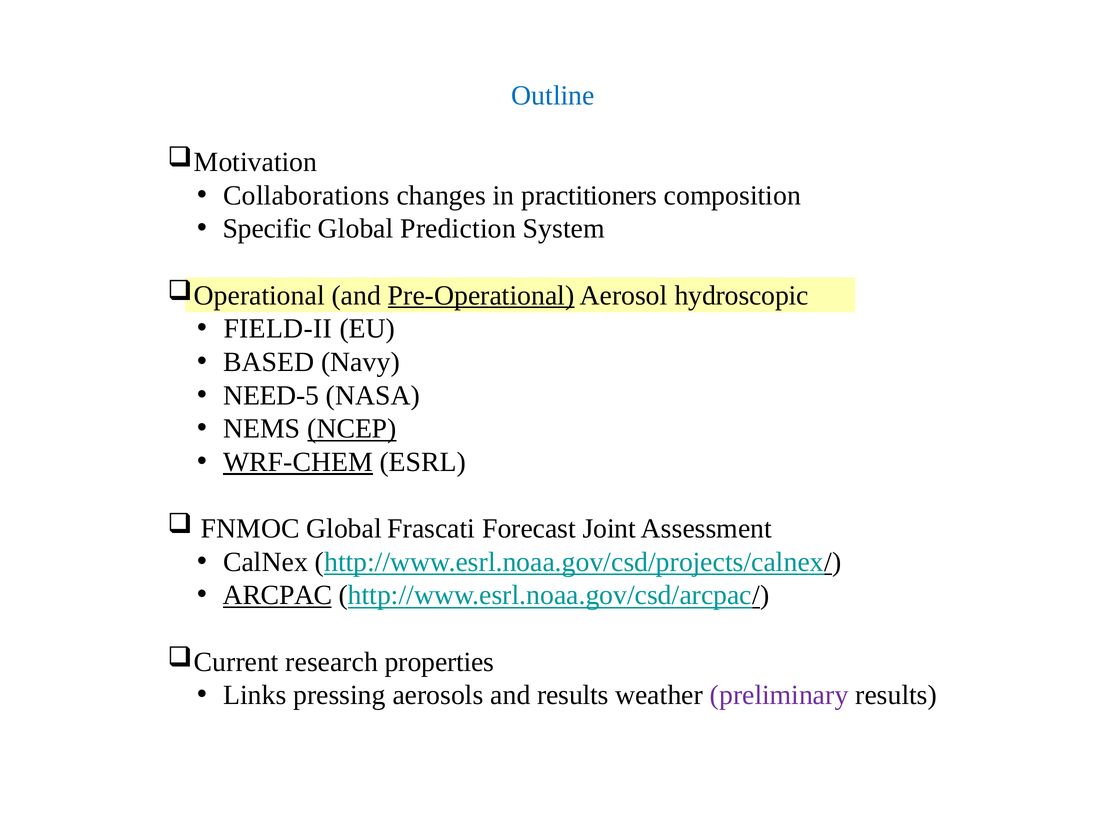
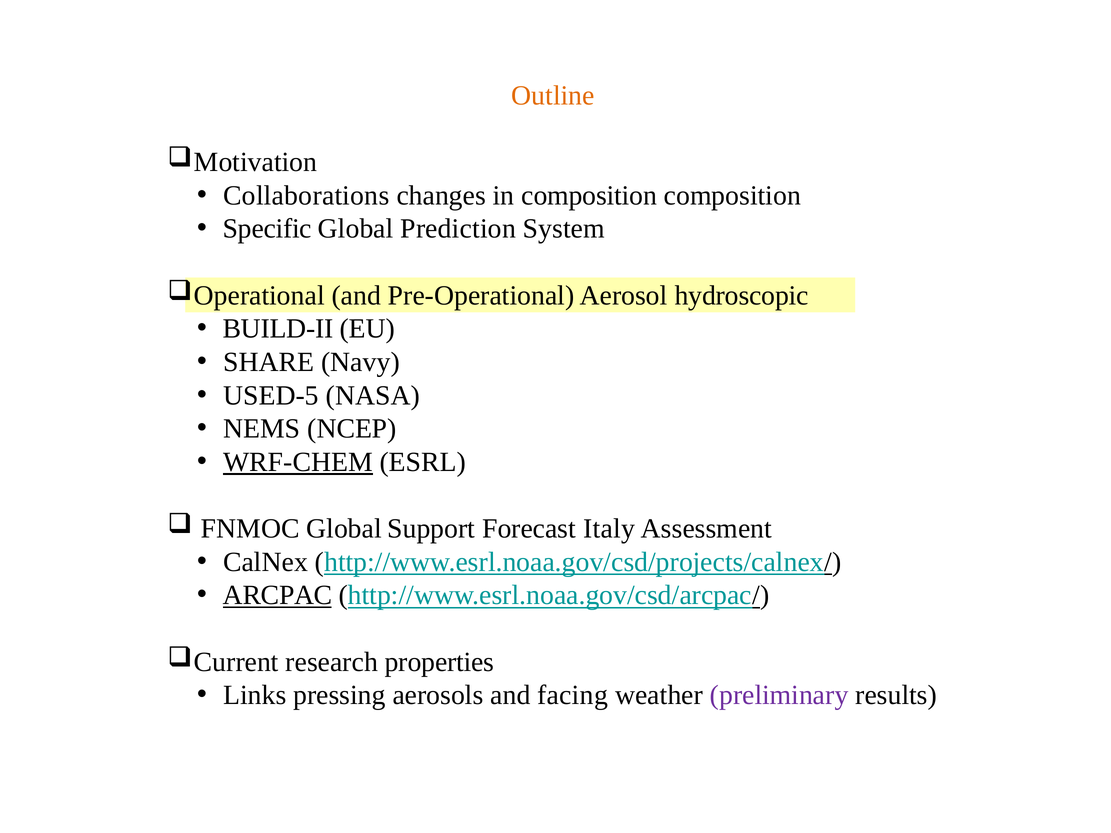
Outline colour: blue -> orange
in practitioners: practitioners -> composition
Pre-Operational underline: present -> none
FIELD-II: FIELD-II -> BUILD-II
BASED: BASED -> SHARE
NEED-5: NEED-5 -> USED-5
NCEP underline: present -> none
Frascati: Frascati -> Support
Joint: Joint -> Italy
and results: results -> facing
